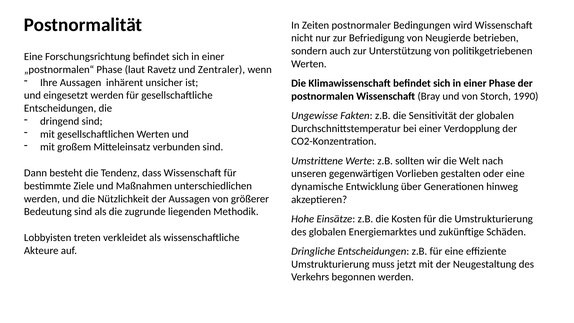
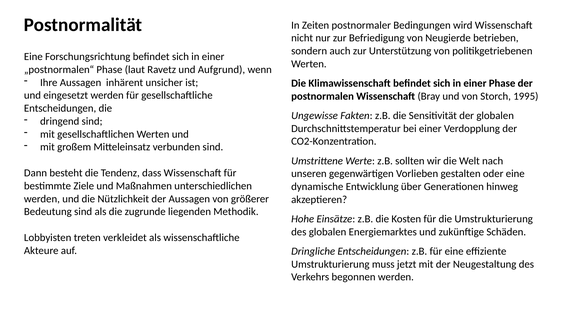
Zentraler: Zentraler -> Aufgrund
1990: 1990 -> 1995
